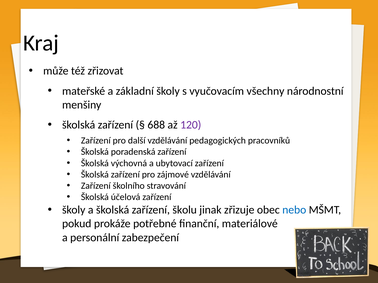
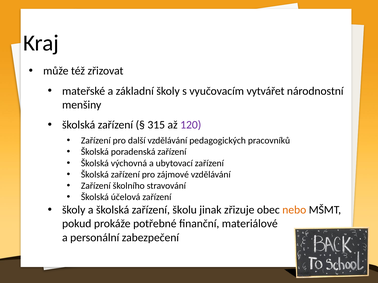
všechny: všechny -> vytvářet
688: 688 -> 315
nebo colour: blue -> orange
